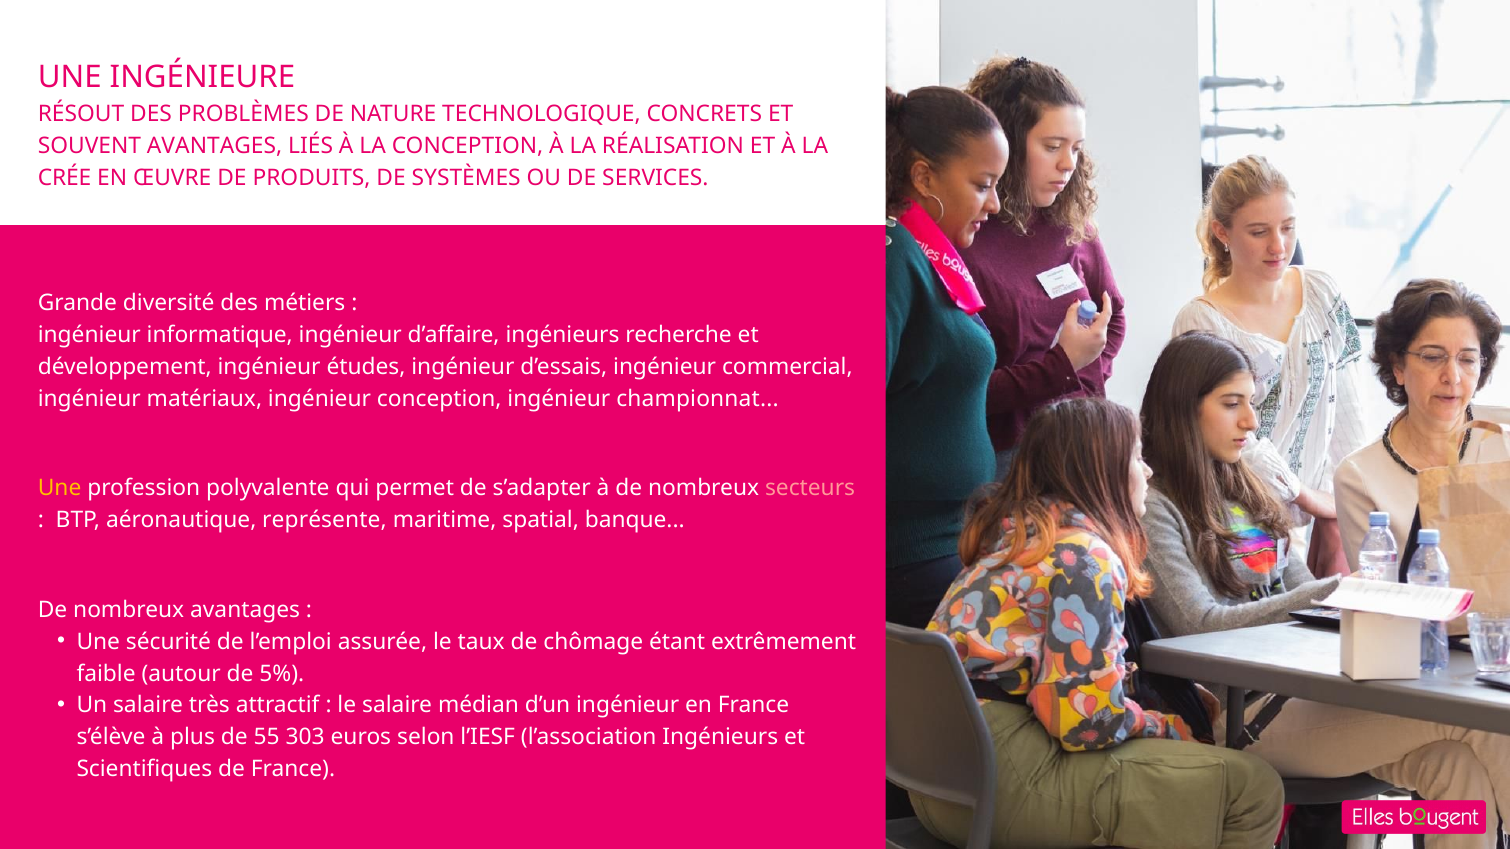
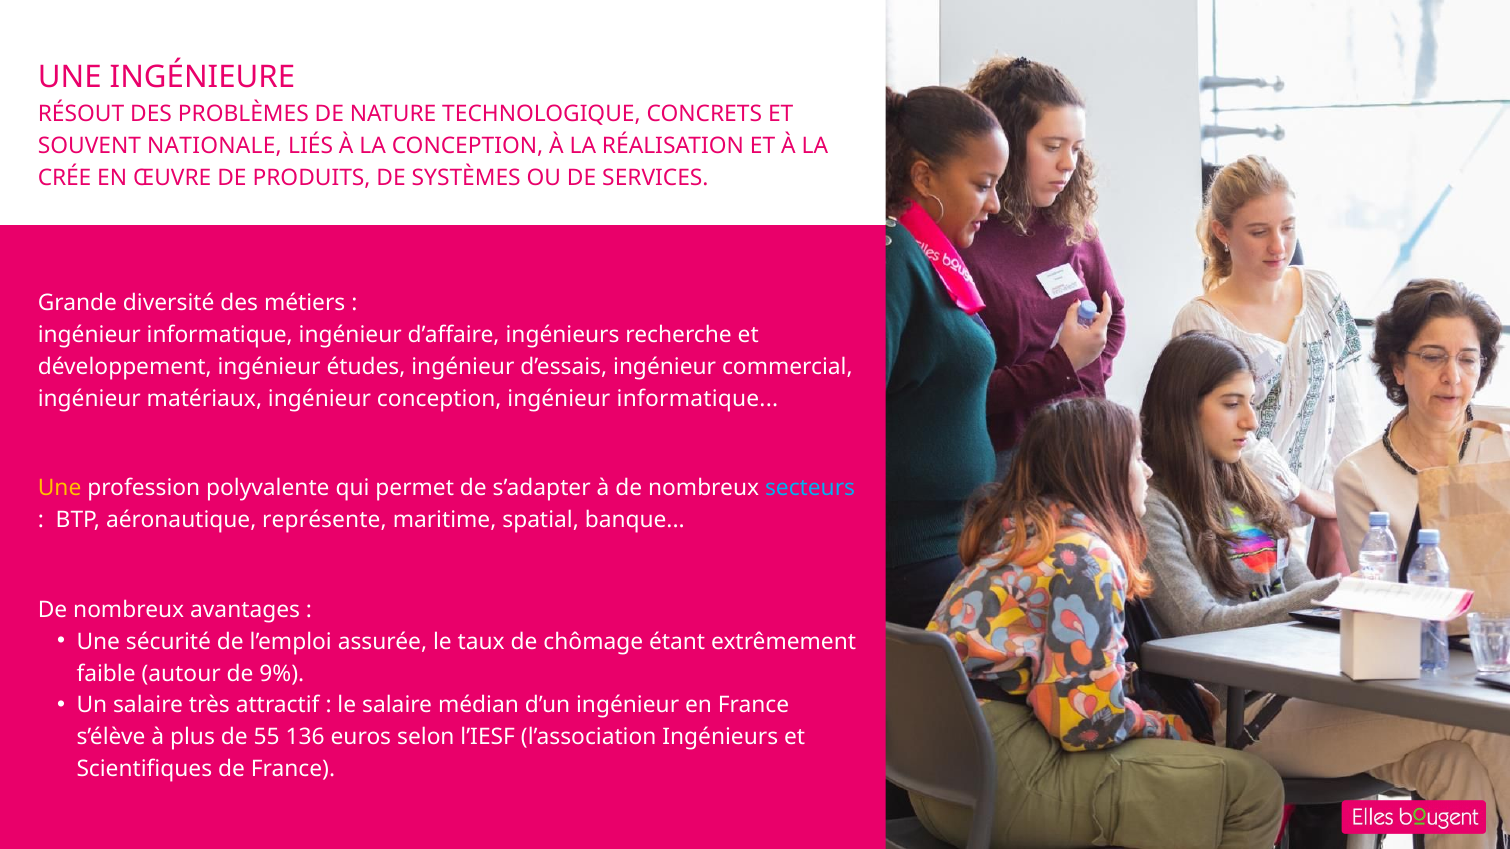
SOUVENT AVANTAGES: AVANTAGES -> NATIONALE
conception ingénieur championnat: championnat -> informatique
secteurs colour: pink -> light blue
5%: 5% -> 9%
303: 303 -> 136
